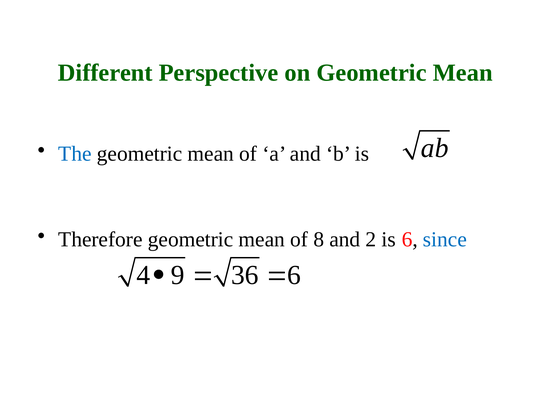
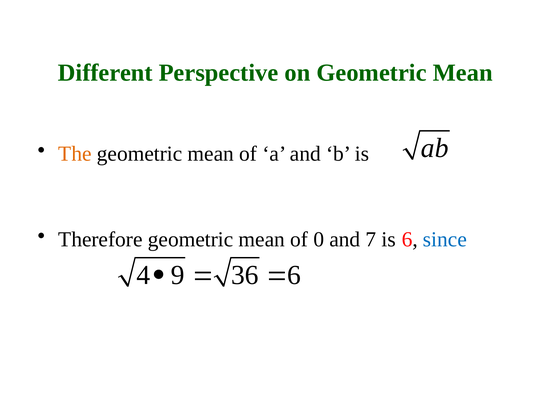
The colour: blue -> orange
8: 8 -> 0
2: 2 -> 7
